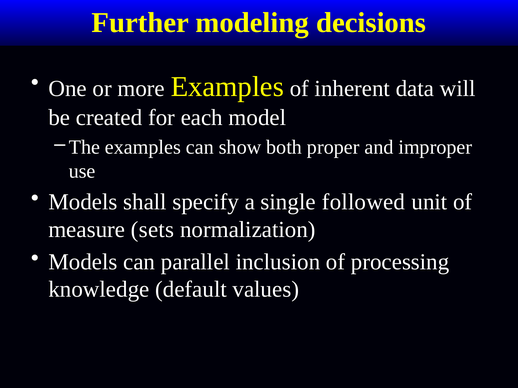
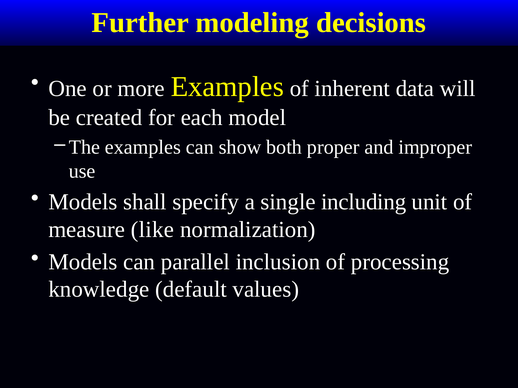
followed: followed -> including
sets: sets -> like
